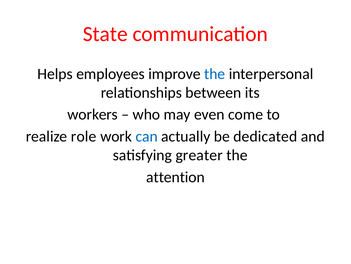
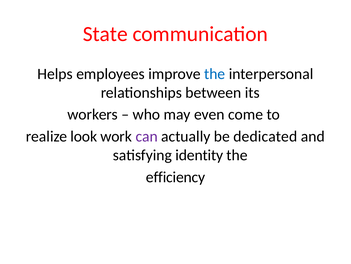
role: role -> look
can colour: blue -> purple
greater: greater -> identity
attention: attention -> efficiency
